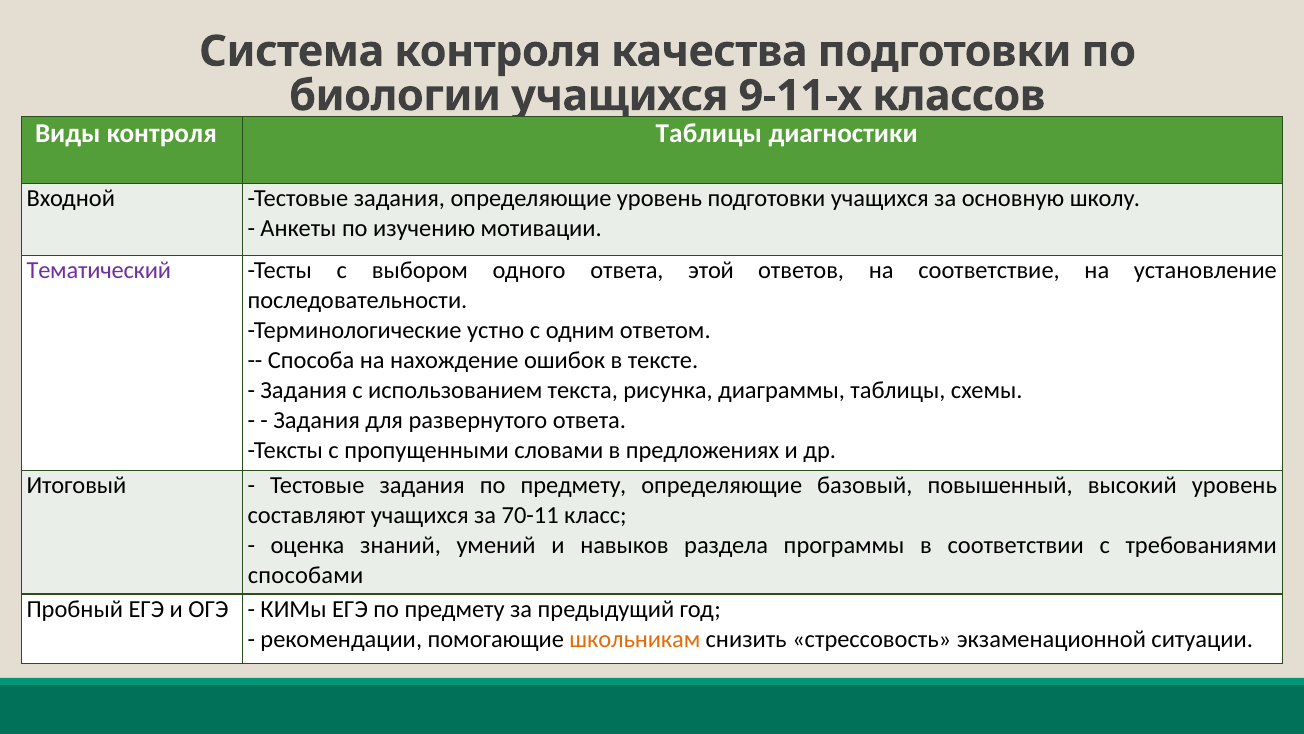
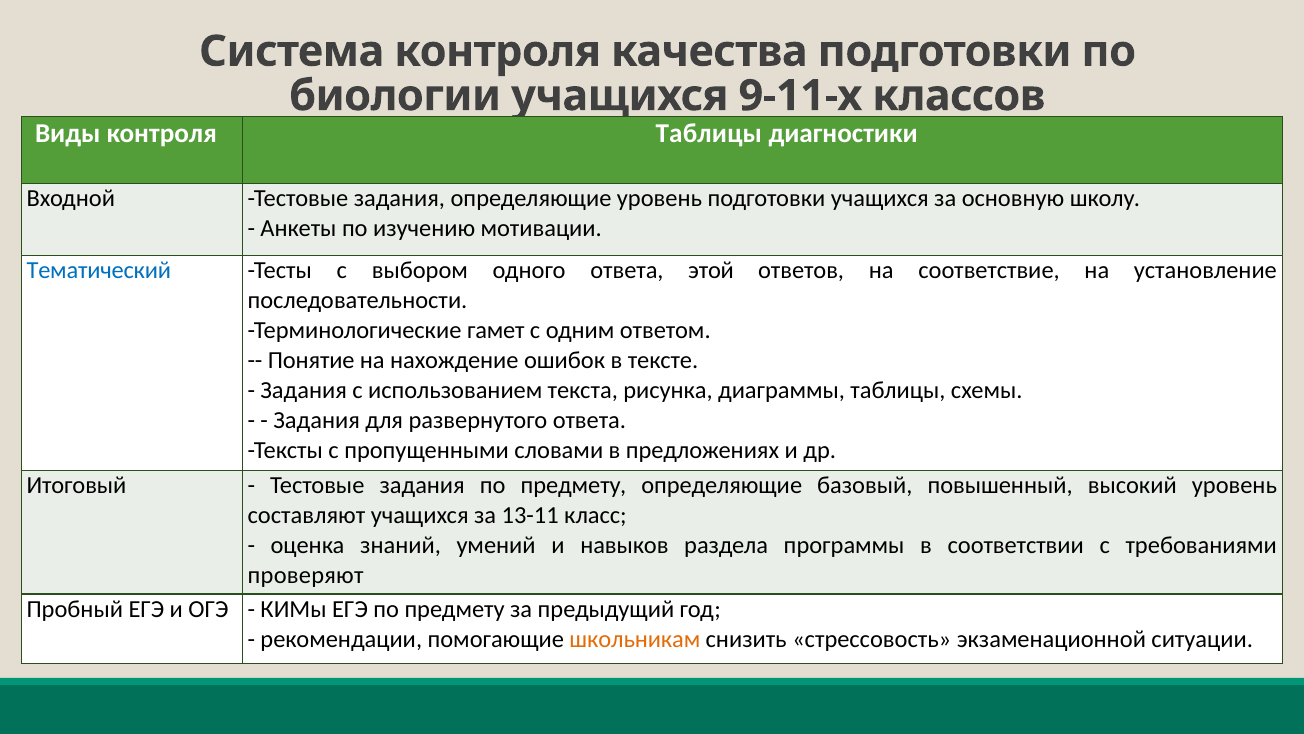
Тематический colour: purple -> blue
устно: устно -> гамет
Способа: Способа -> Понятие
70-11: 70-11 -> 13-11
способами: способами -> проверяют
